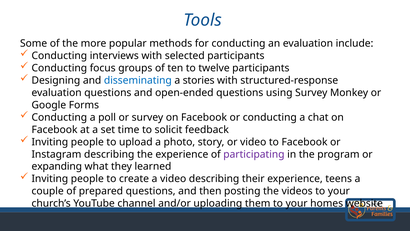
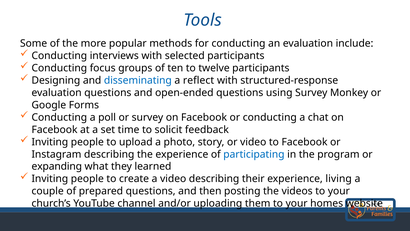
stories: stories -> reflect
participating colour: purple -> blue
teens: teens -> living
